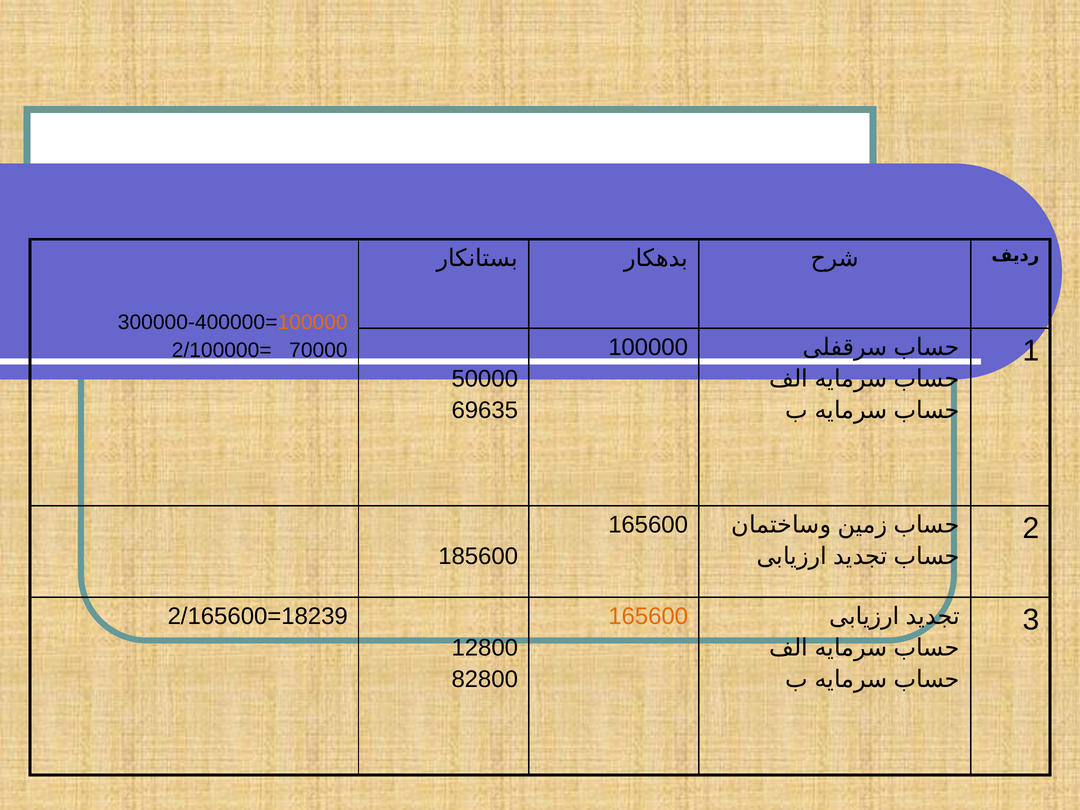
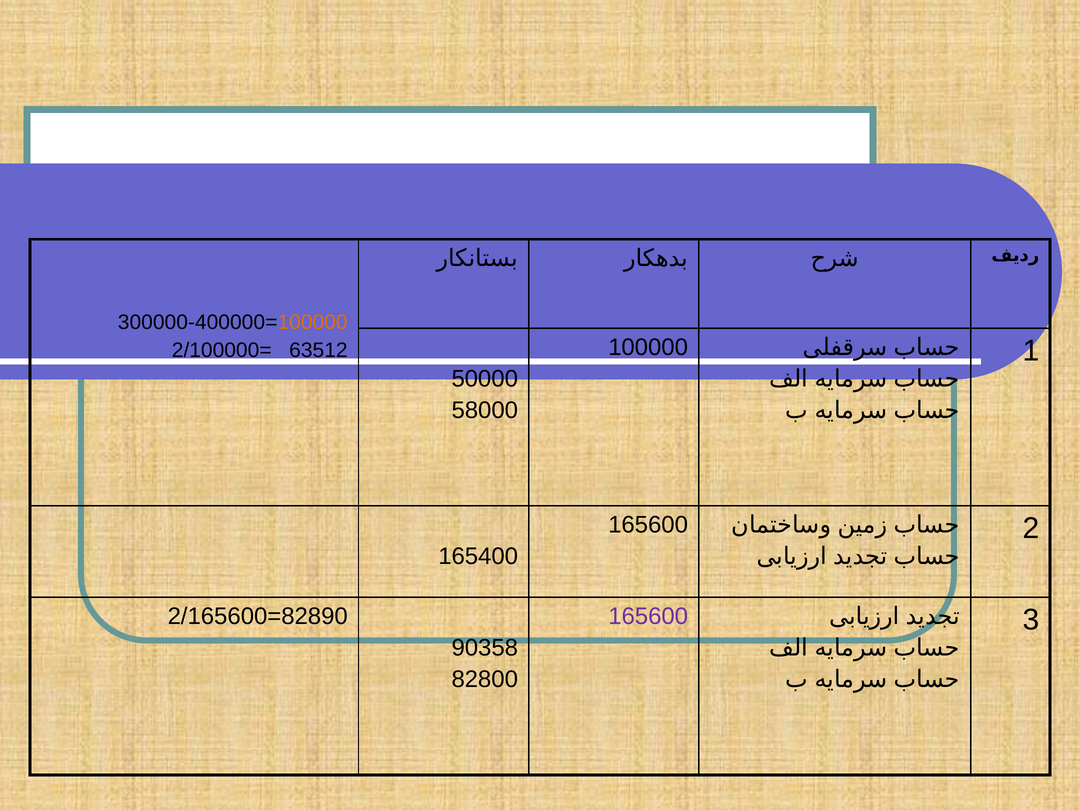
70000: 70000 -> 63512
69635: 69635 -> 58000
185600: 185600 -> 165400
18239: 18239 -> 82890
165600 at (648, 616) colour: orange -> purple
12800: 12800 -> 90358
